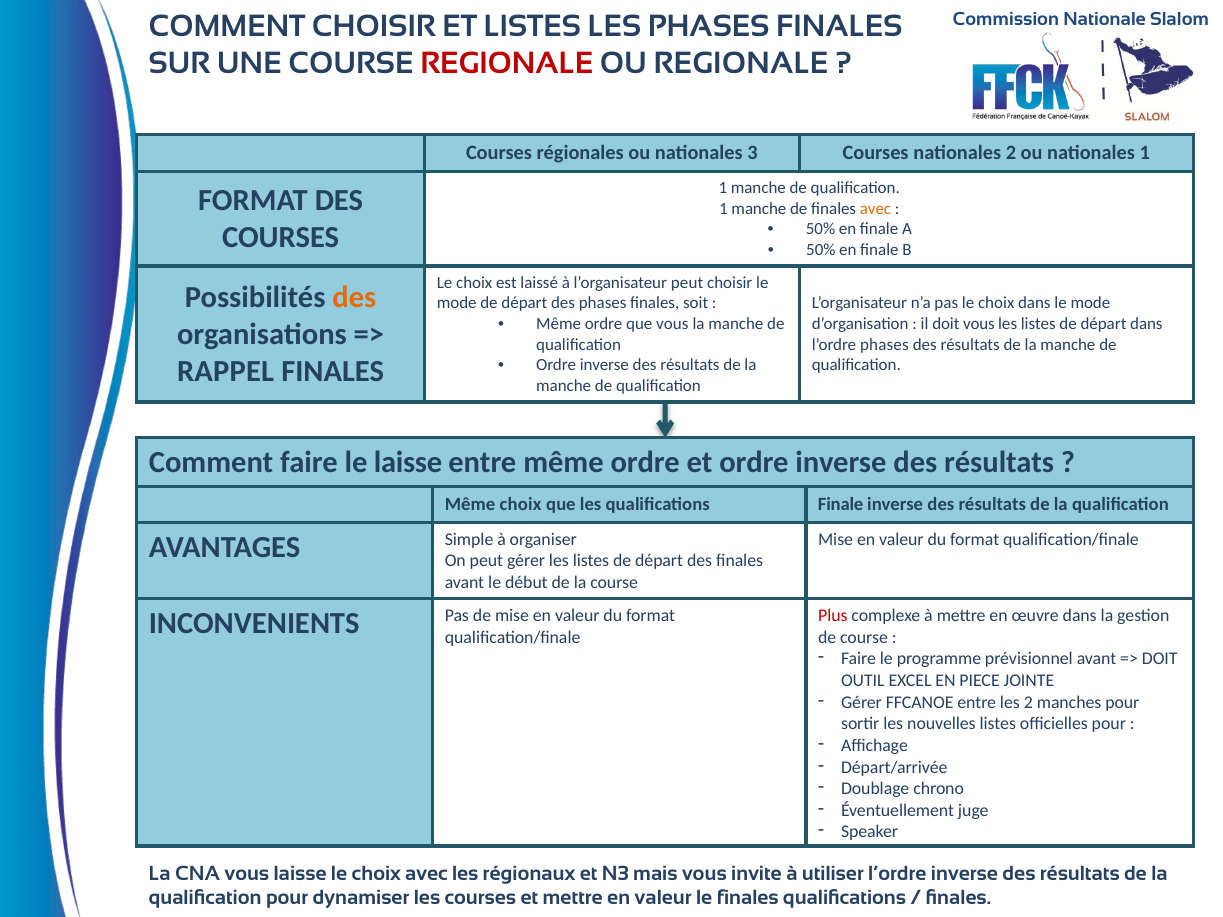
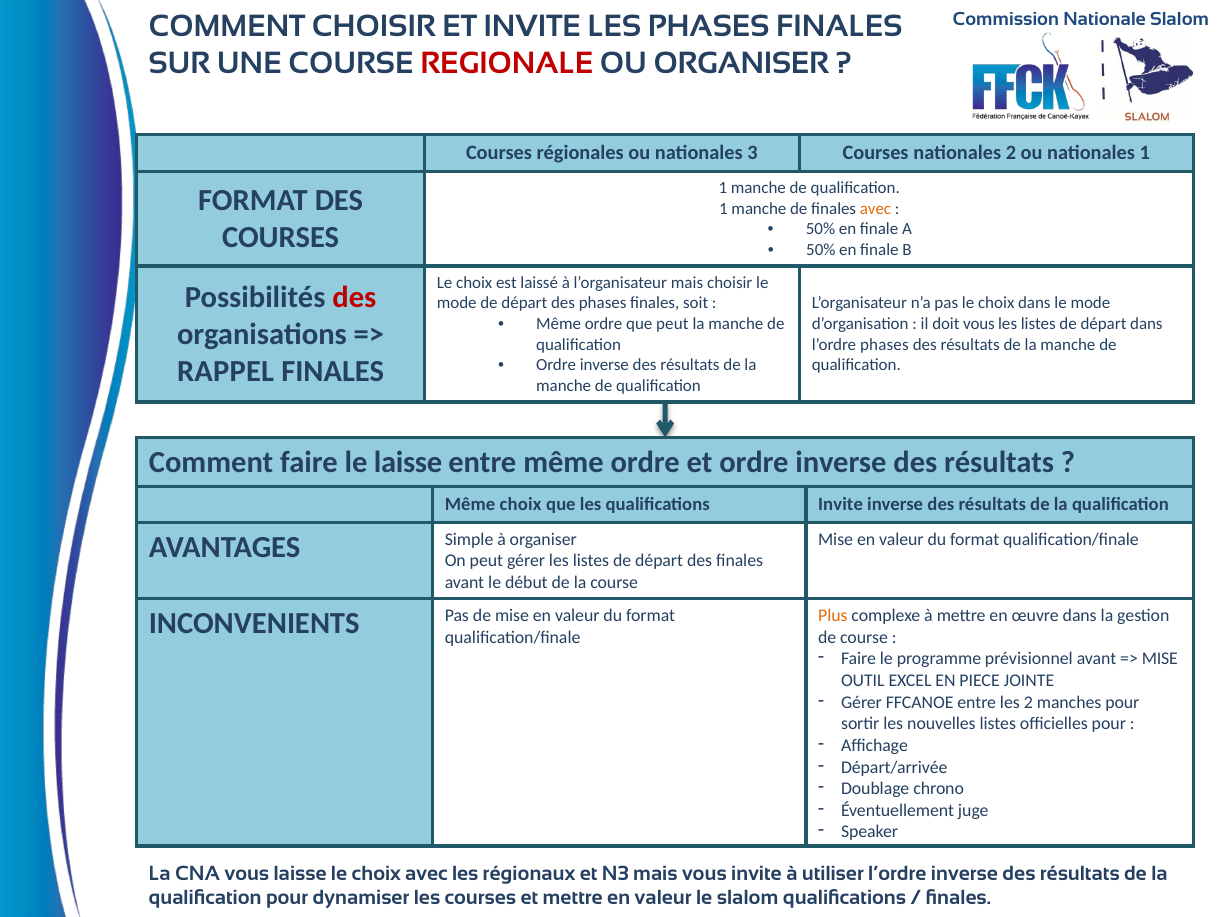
ET LISTES: LISTES -> INVITE
OU REGIONALE: REGIONALE -> ORGANISER
l’organisateur peut: peut -> mais
des at (354, 297) colour: orange -> red
que vous: vous -> peut
qualifications Finale: Finale -> Invite
Plus colour: red -> orange
DOIT at (1160, 659): DOIT -> MISE
le finales: finales -> slalom
